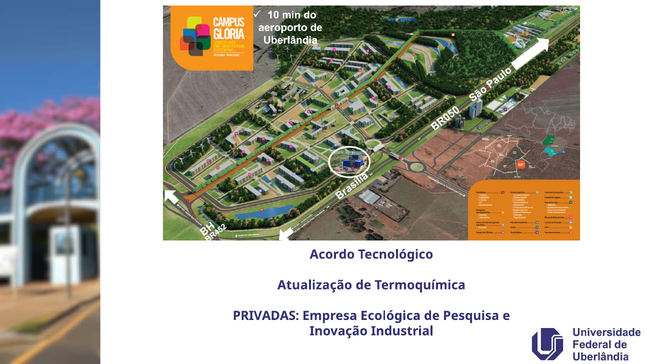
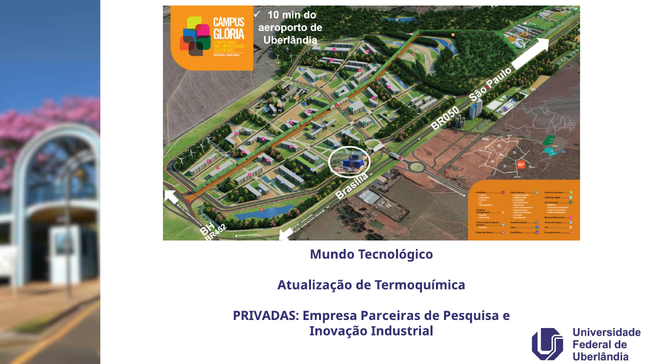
Acordo: Acordo -> Mundo
Ecológica: Ecológica -> Parceiras
